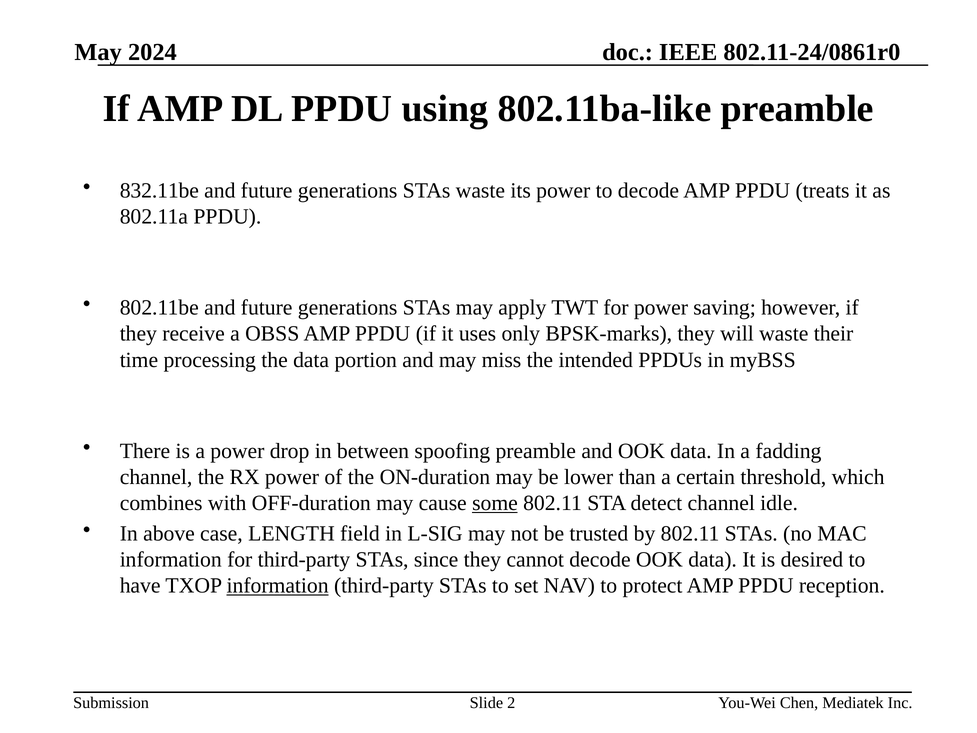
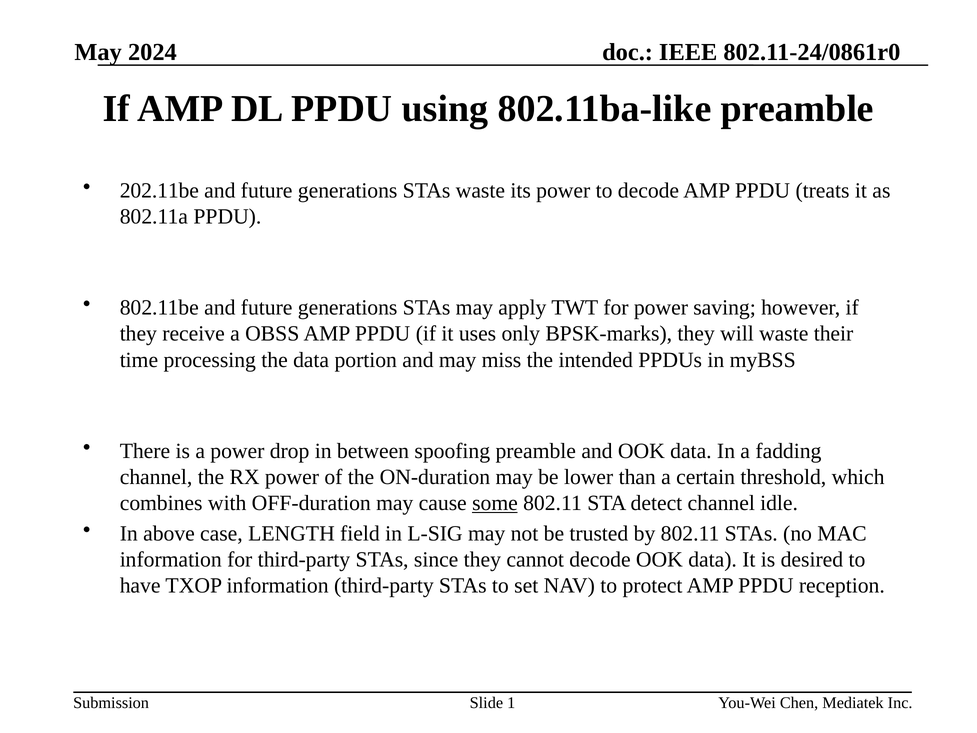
832.11be: 832.11be -> 202.11be
information at (278, 585) underline: present -> none
2: 2 -> 1
